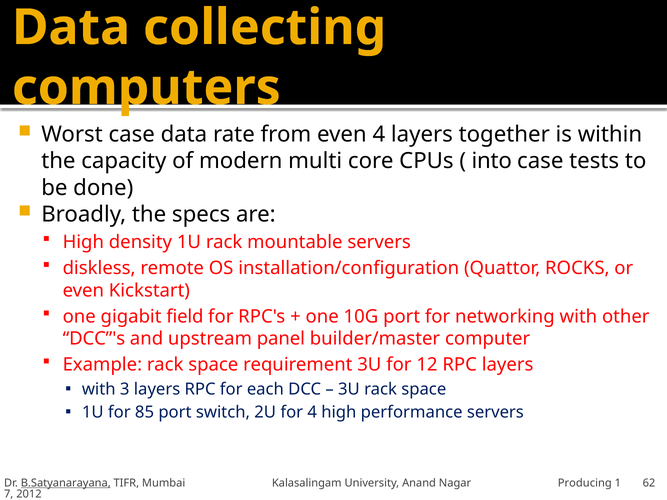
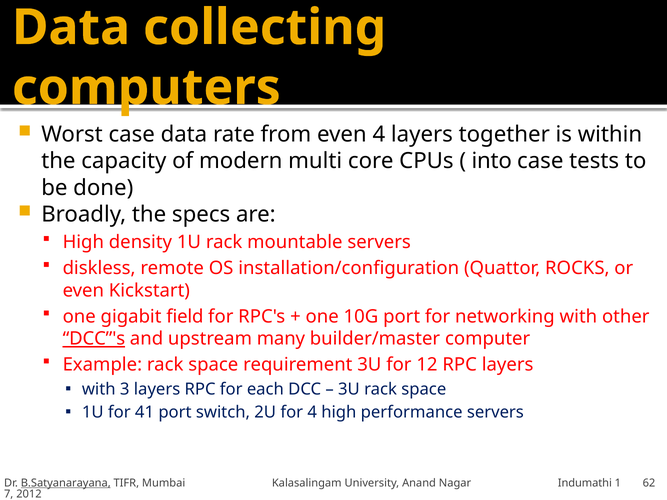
DCC”'s underline: none -> present
panel: panel -> many
85: 85 -> 41
Producing: Producing -> Indumathi
